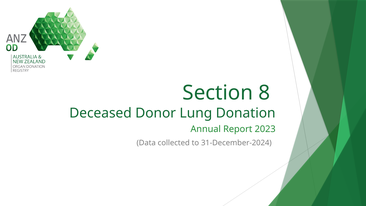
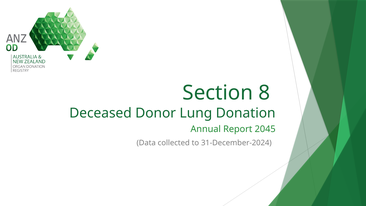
2023: 2023 -> 2045
